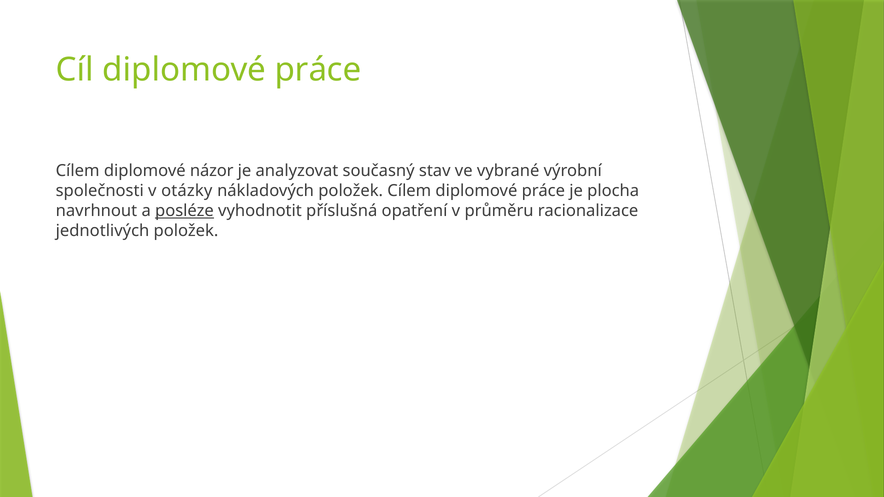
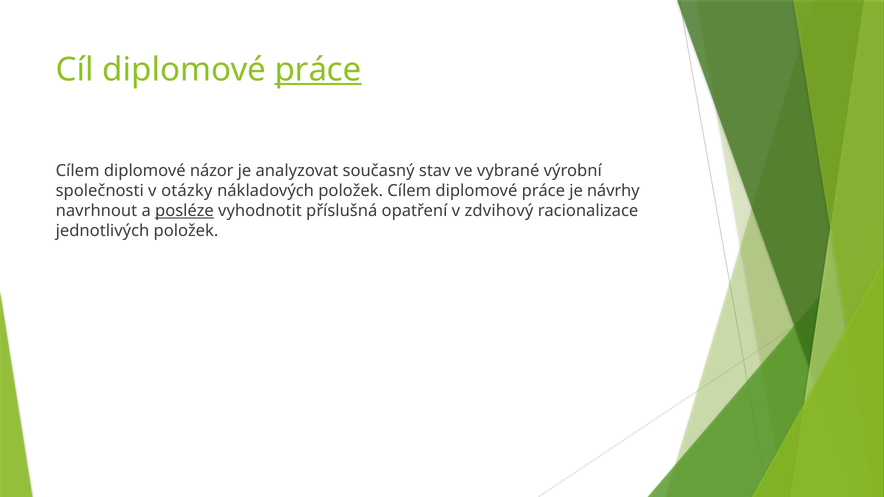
práce at (318, 70) underline: none -> present
plocha: plocha -> návrhy
průměru: průměru -> zdvihový
